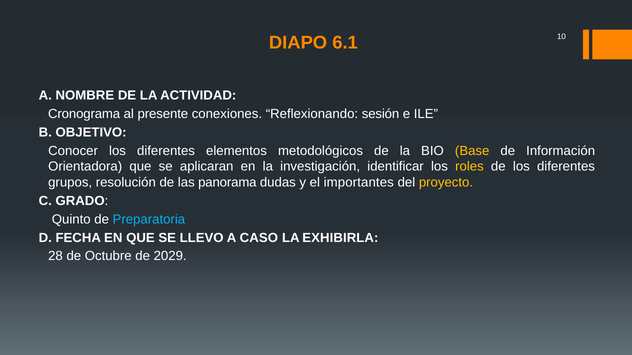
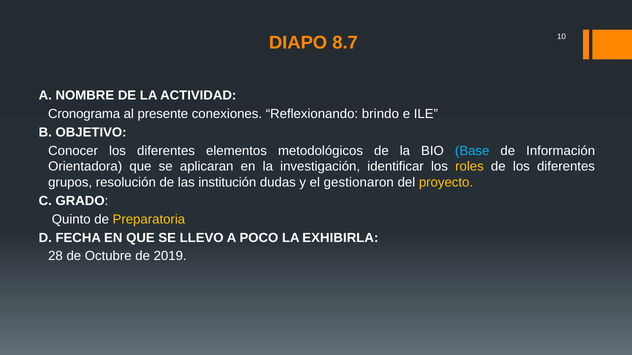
6.1: 6.1 -> 8.7
sesión: sesión -> brindo
Base colour: yellow -> light blue
panorama: panorama -> institución
importantes: importantes -> gestionaron
Preparatoria colour: light blue -> yellow
CASO: CASO -> POCO
2029: 2029 -> 2019
